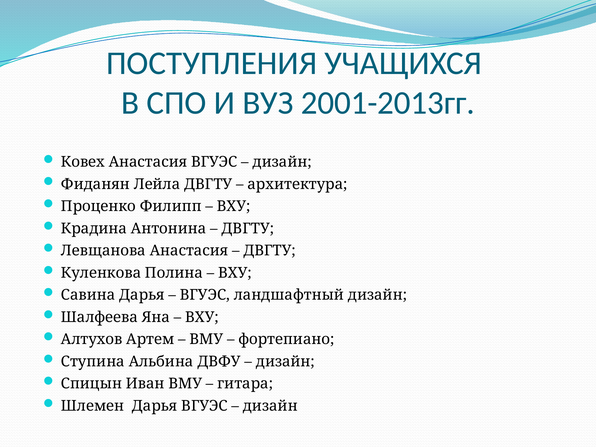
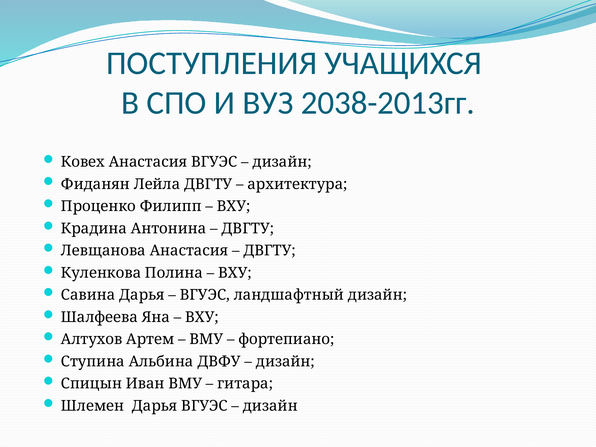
2001-2013гг: 2001-2013гг -> 2038-2013гг
